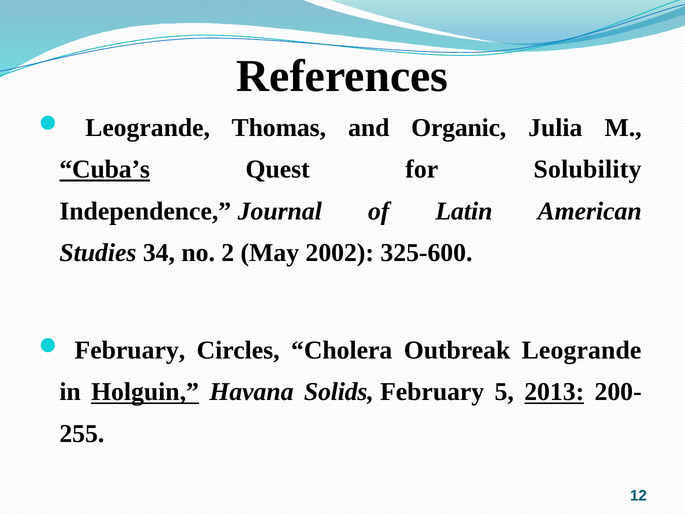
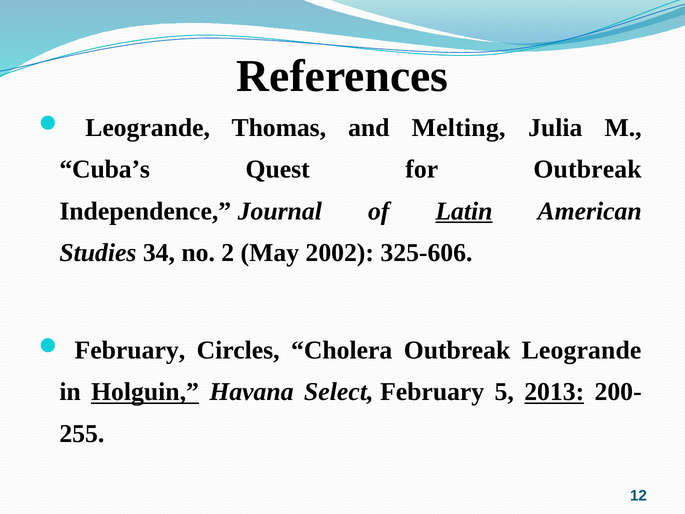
Organic: Organic -> Melting
Cuba’s underline: present -> none
for Solubility: Solubility -> Outbreak
Latin underline: none -> present
325-600: 325-600 -> 325-606
Solids: Solids -> Select
